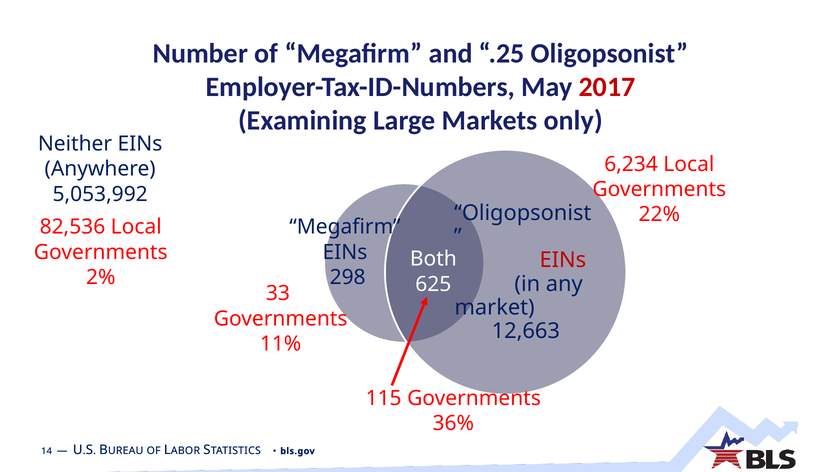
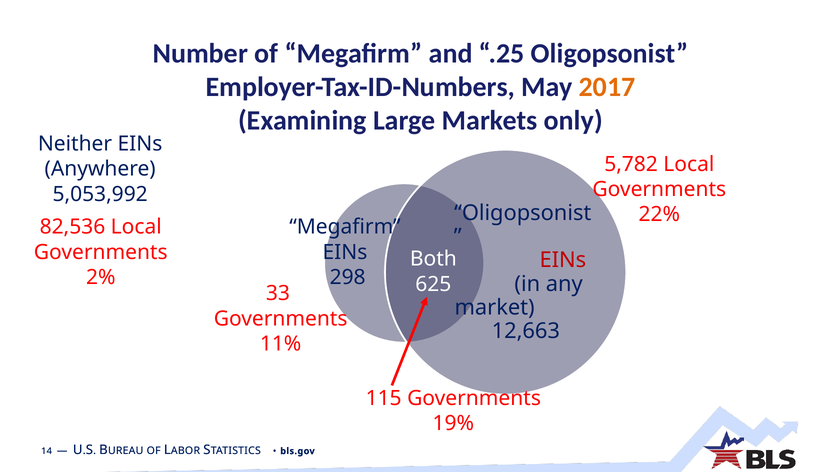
2017 colour: red -> orange
6,234: 6,234 -> 5,782
36%: 36% -> 19%
